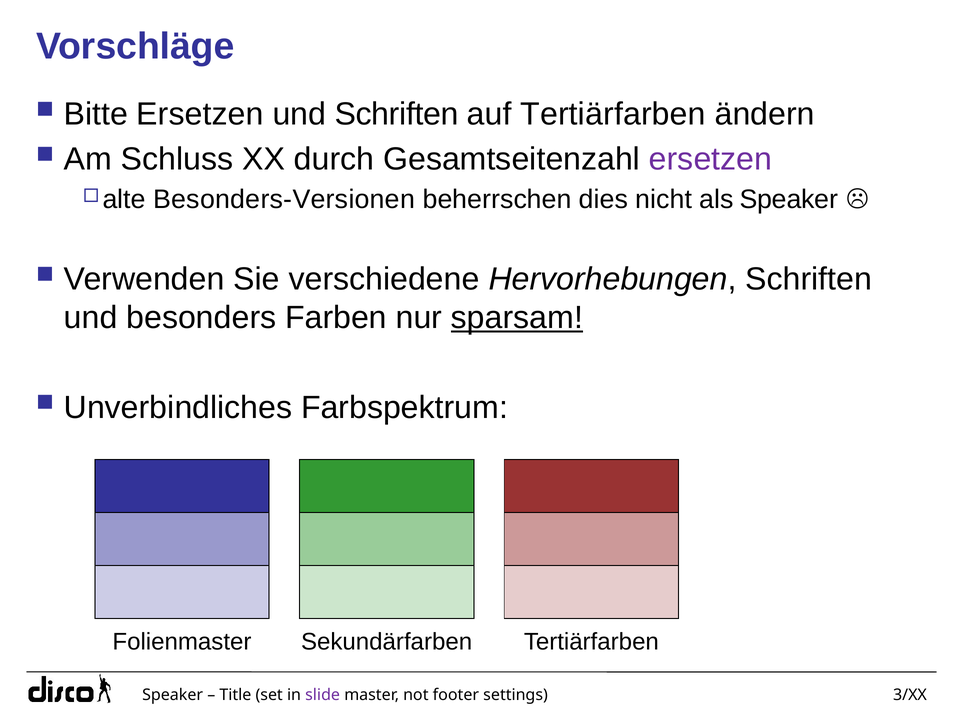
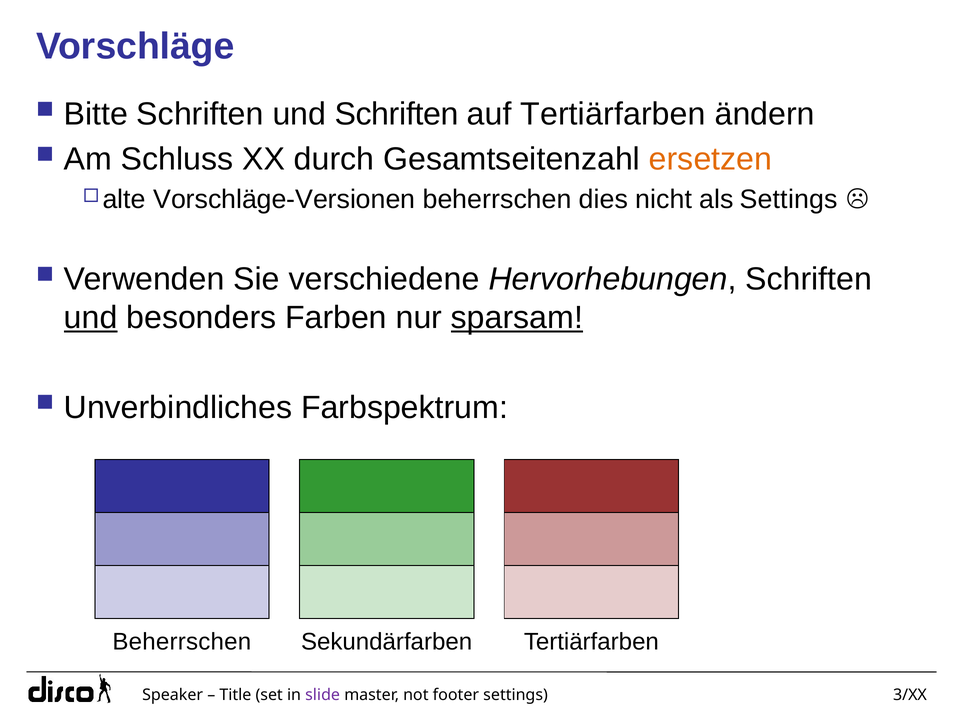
Bitte Ersetzen: Ersetzen -> Schriften
ersetzen at (710, 159) colour: purple -> orange
Besonders-Versionen: Besonders-Versionen -> Vorschläge-Versionen
als Speaker: Speaker -> Settings
und at (91, 318) underline: none -> present
Folienmaster at (182, 642): Folienmaster -> Beherrschen
